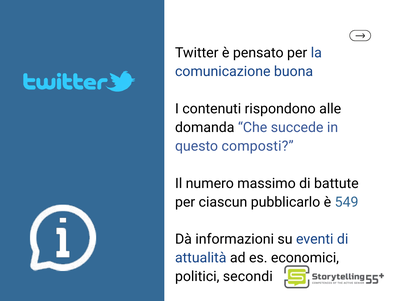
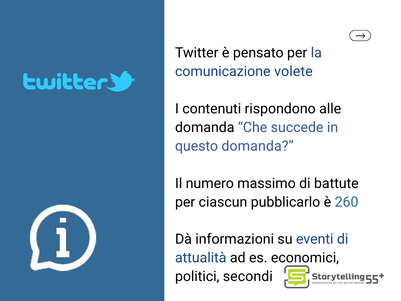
buona: buona -> volete
questo composti: composti -> domanda
549: 549 -> 260
